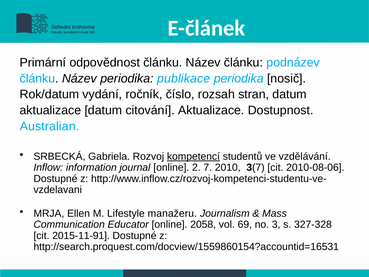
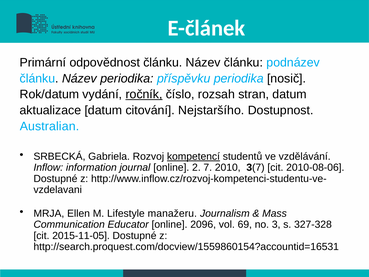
publikace: publikace -> příspěvku
ročník underline: none -> present
citování Aktualizace: Aktualizace -> Nejstaršího
2058: 2058 -> 2096
2015-11-91: 2015-11-91 -> 2015-11-05
